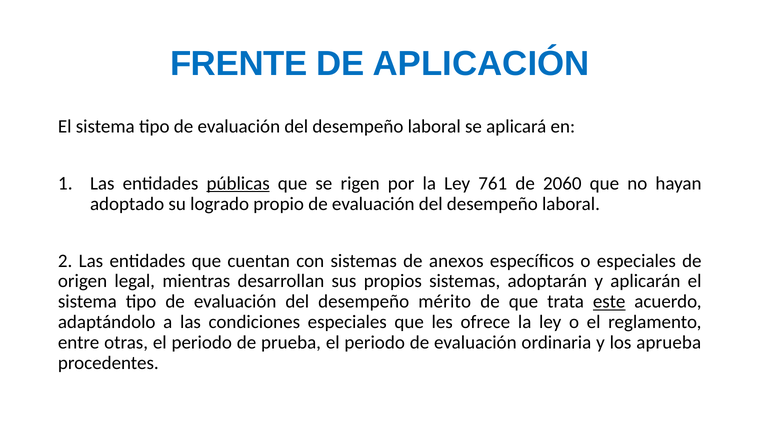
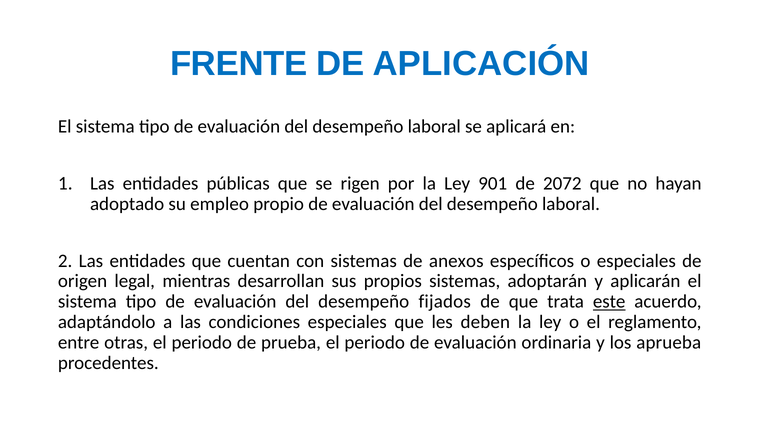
públicas underline: present -> none
761: 761 -> 901
2060: 2060 -> 2072
logrado: logrado -> empleo
mérito: mérito -> fijados
ofrece: ofrece -> deben
